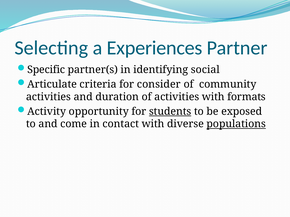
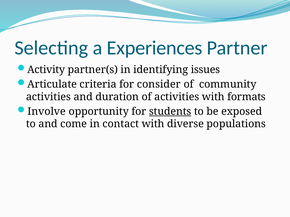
Specific: Specific -> Activity
social: social -> issues
Activity: Activity -> Involve
populations underline: present -> none
